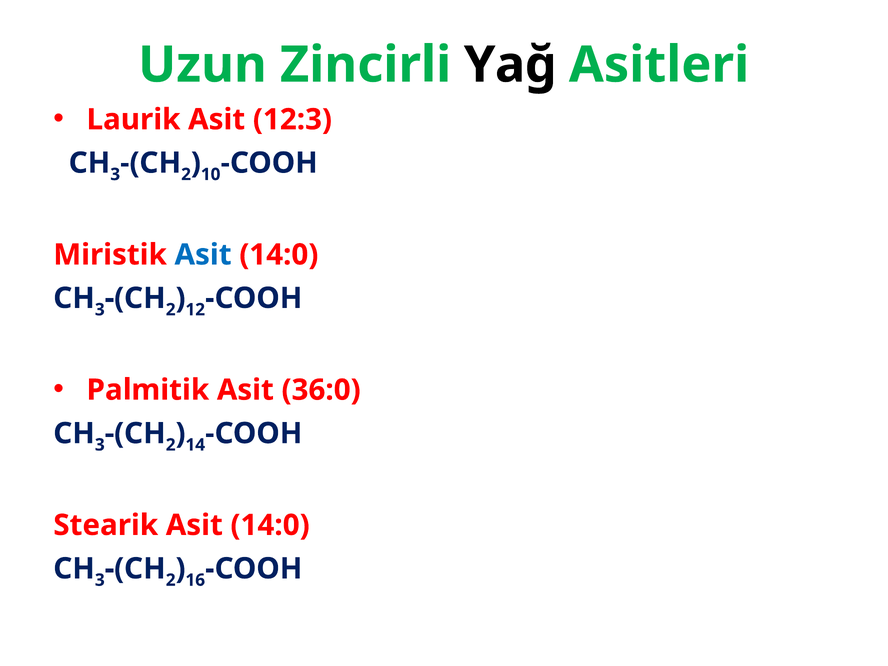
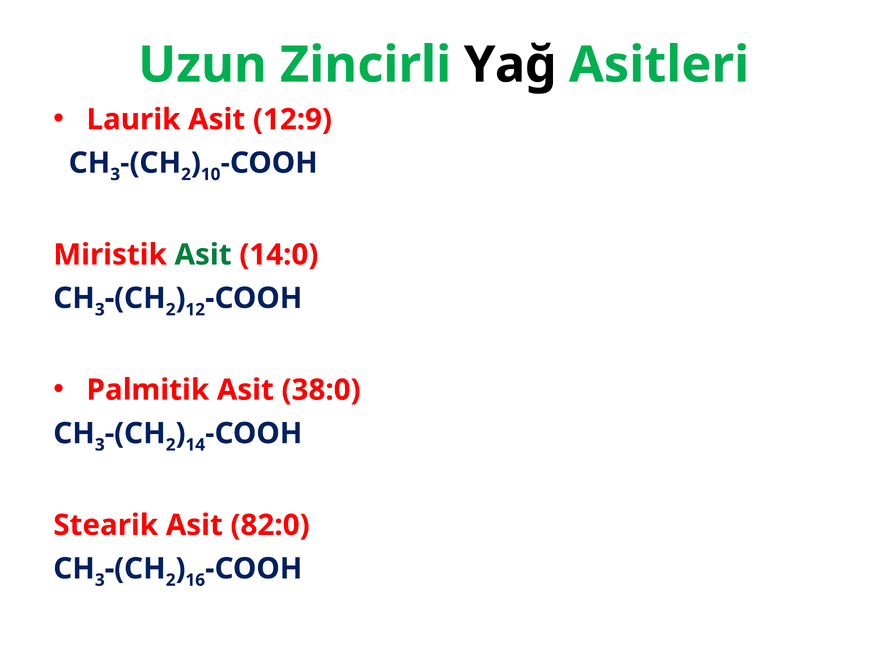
12:3: 12:3 -> 12:9
Asit at (203, 255) colour: blue -> green
36:0: 36:0 -> 38:0
Stearik Asit 14:0: 14:0 -> 82:0
